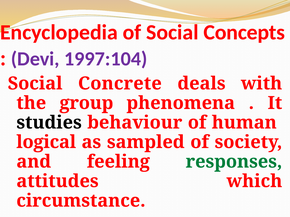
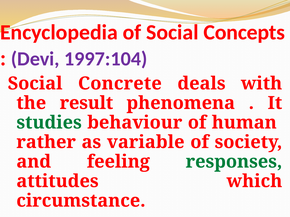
group: group -> result
studies colour: black -> green
logical: logical -> rather
sampled: sampled -> variable
